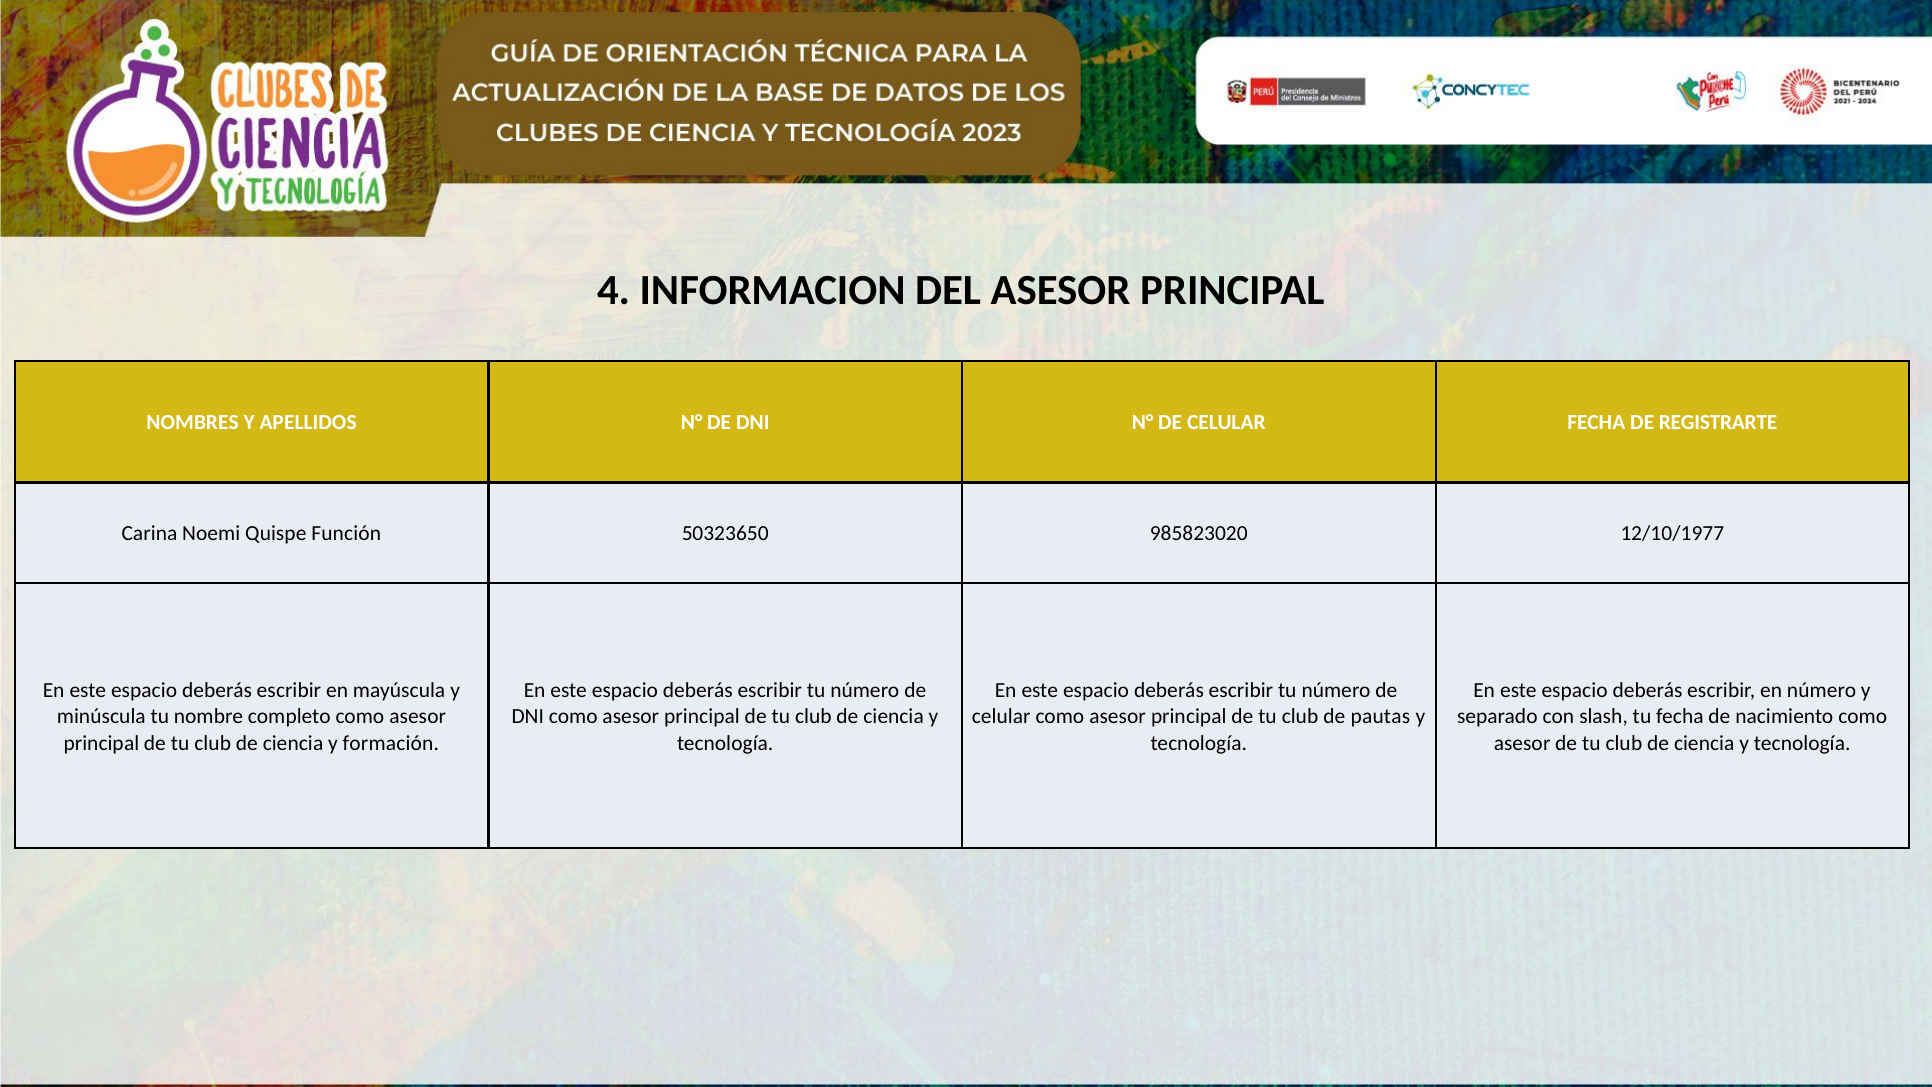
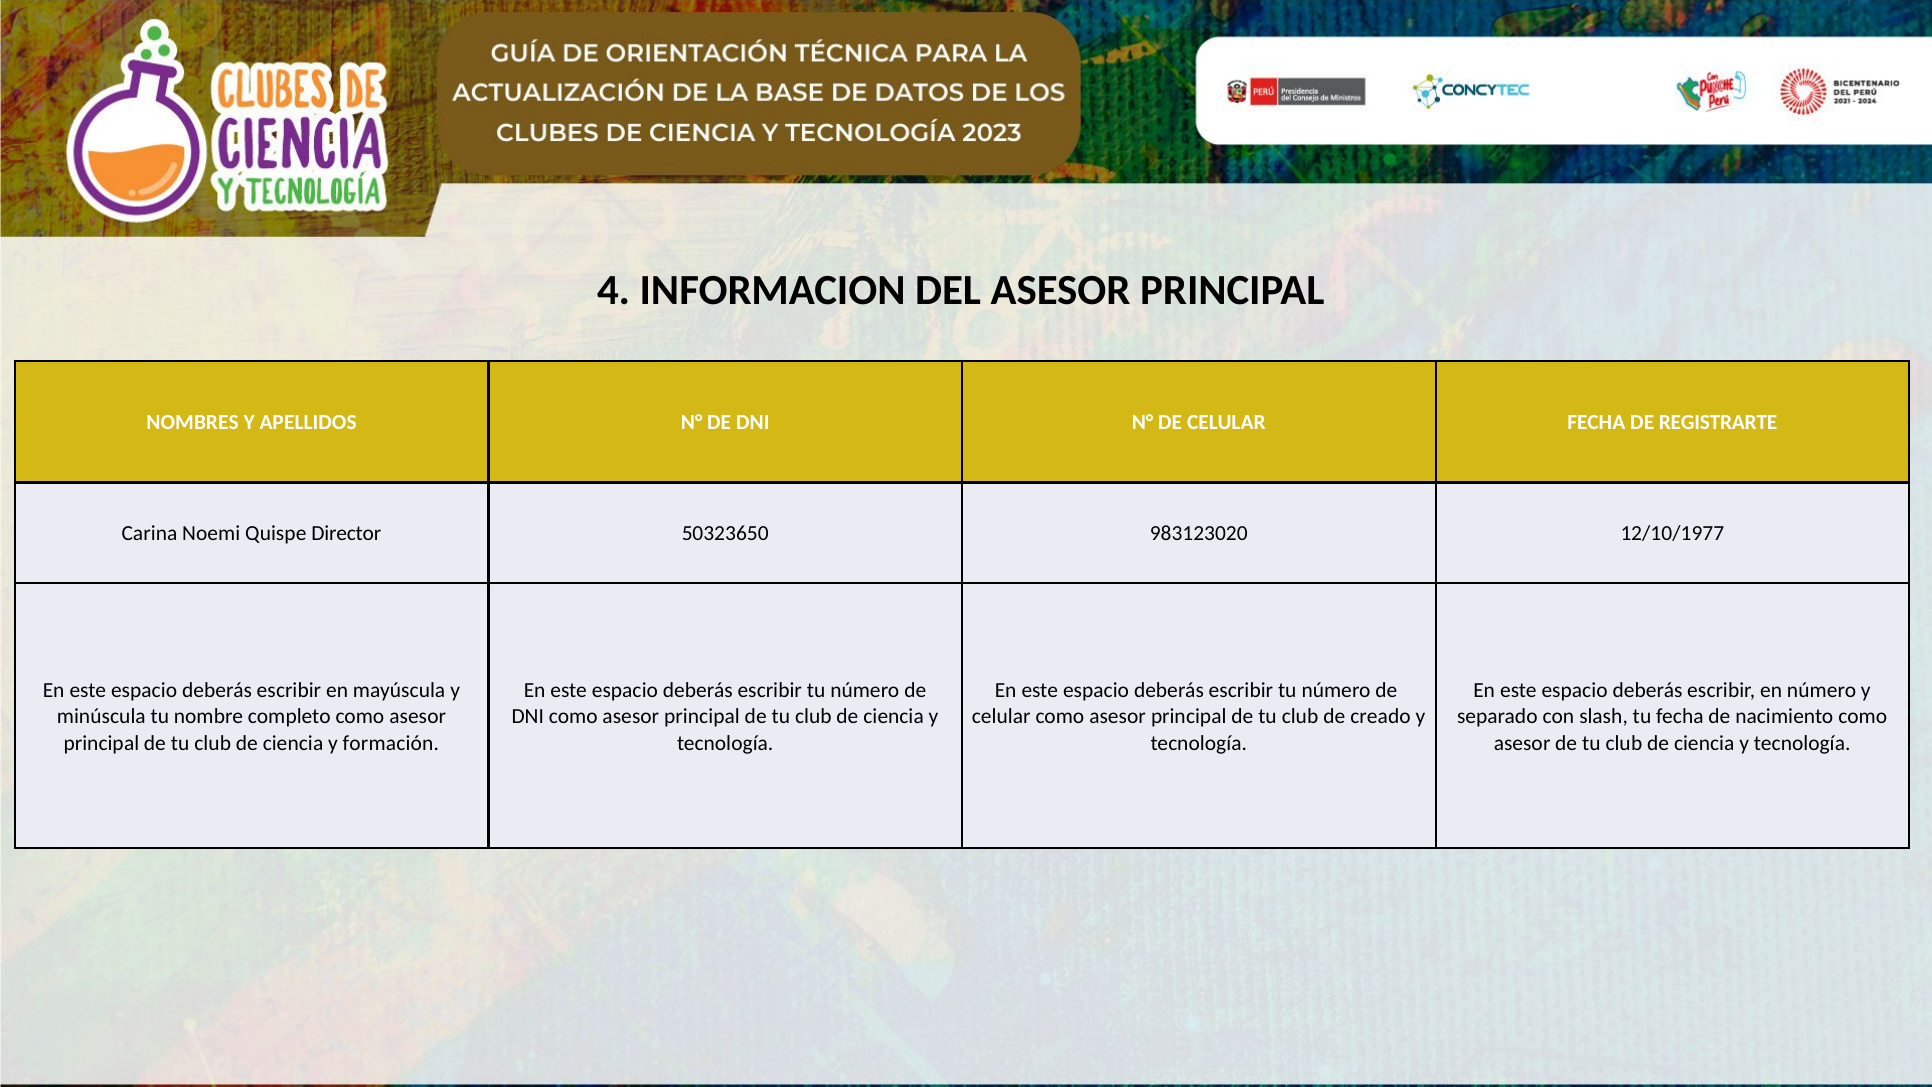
Función: Función -> Director
985823020: 985823020 -> 983123020
pautas: pautas -> creado
